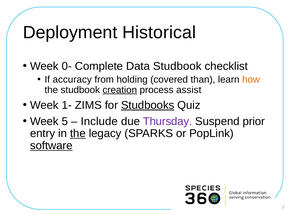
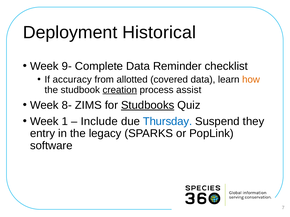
0-: 0- -> 9-
Data Studbook: Studbook -> Reminder
holding: holding -> allotted
covered than: than -> data
1-: 1- -> 8-
5: 5 -> 1
Thursday colour: purple -> blue
prior: prior -> they
the at (78, 134) underline: present -> none
software underline: present -> none
